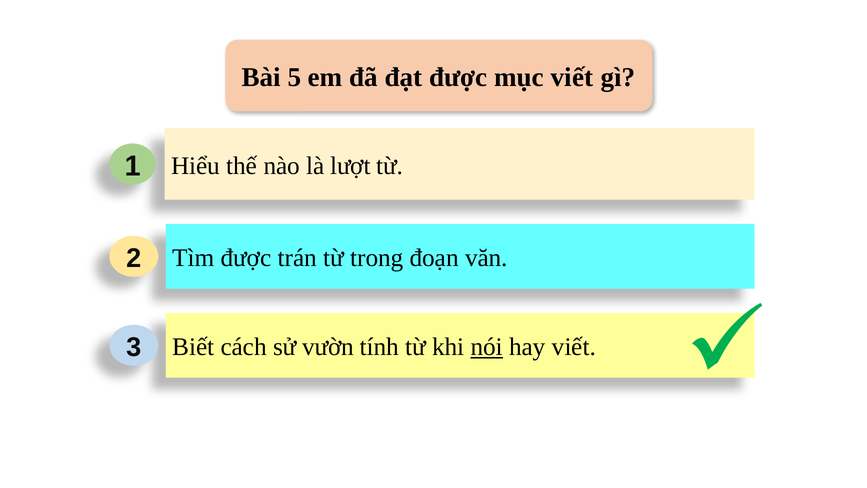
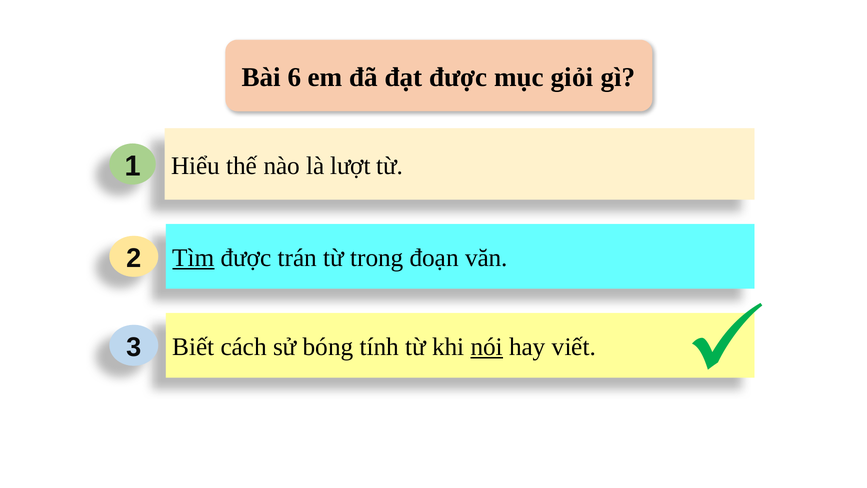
5: 5 -> 6
mục viết: viết -> giỏi
Tìm underline: none -> present
vườn: vườn -> bóng
